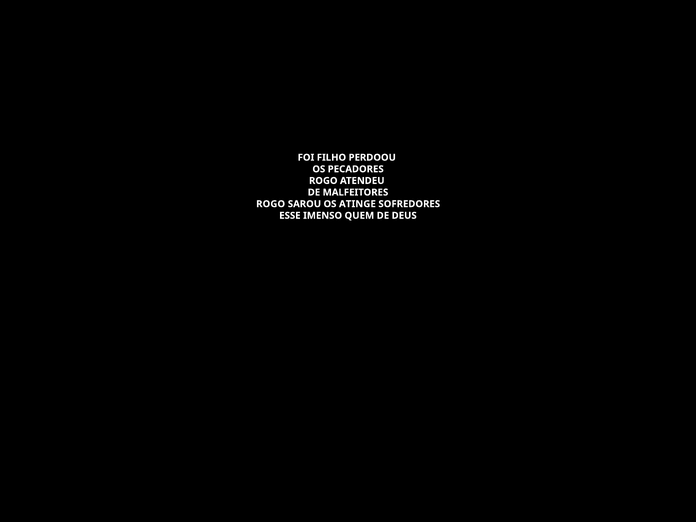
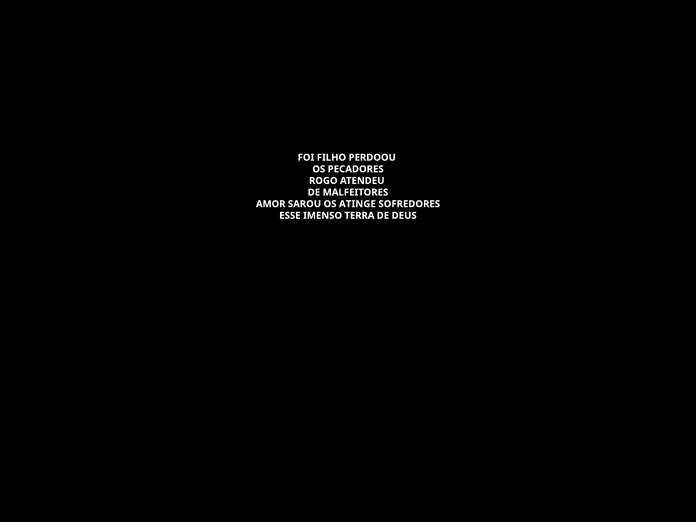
ROGO at (271, 204): ROGO -> AMOR
QUEM: QUEM -> TERRA
